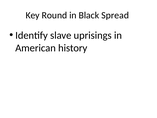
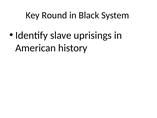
Spread: Spread -> System
